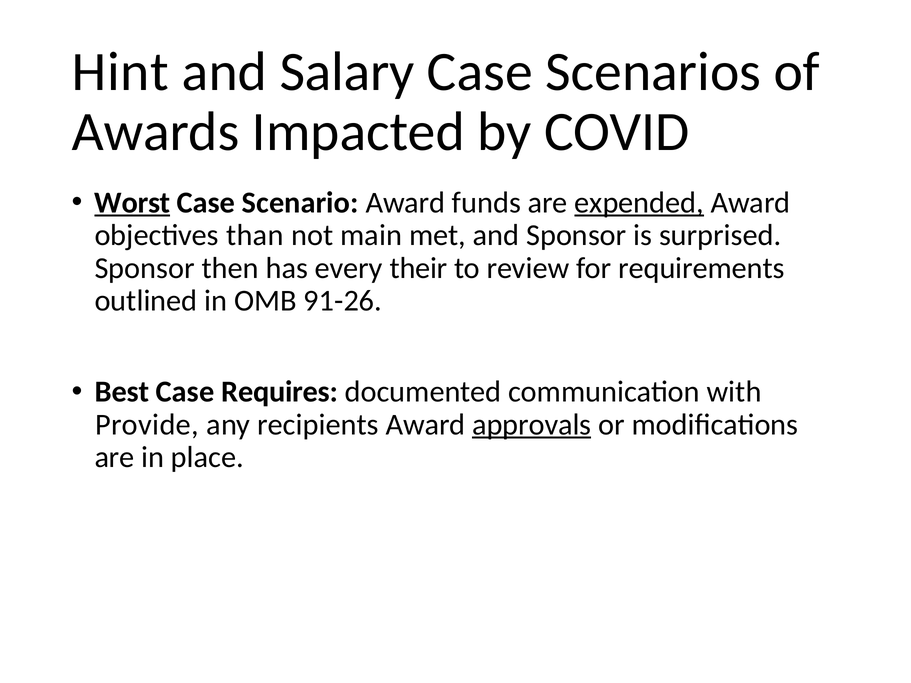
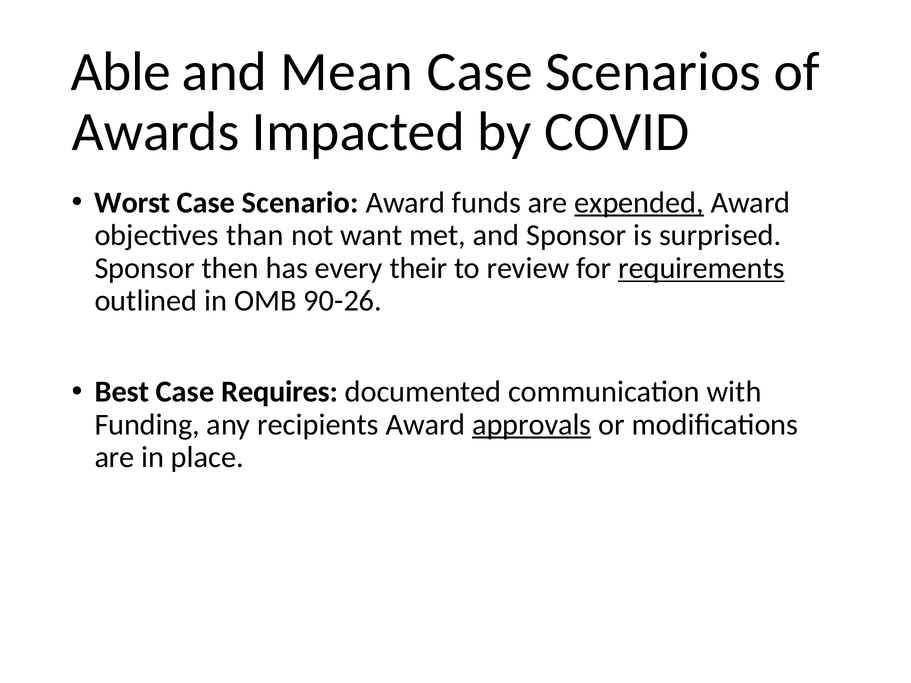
Hint: Hint -> Able
Salary: Salary -> Mean
Worst underline: present -> none
main: main -> want
requirements underline: none -> present
91-26: 91-26 -> 90-26
Provide: Provide -> Funding
